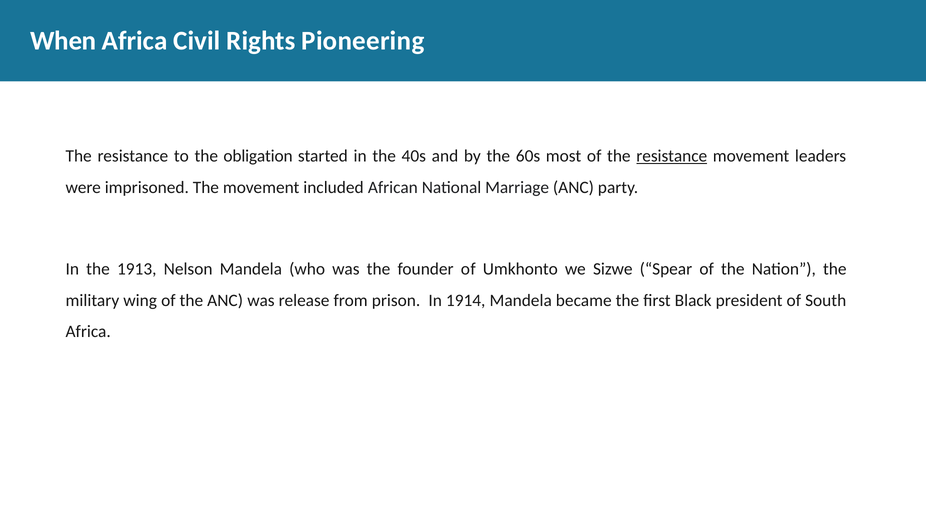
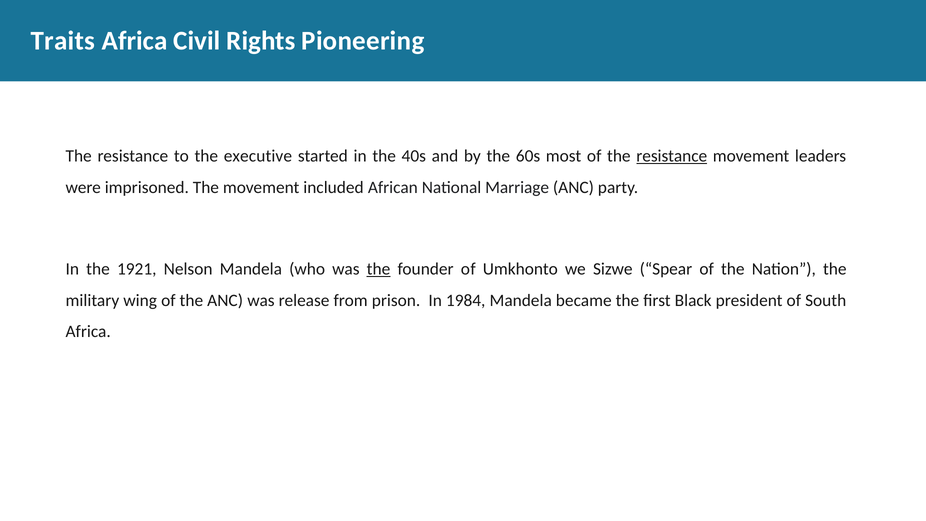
When: When -> Traits
obligation: obligation -> executive
1913: 1913 -> 1921
the at (379, 269) underline: none -> present
1914: 1914 -> 1984
